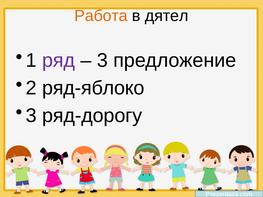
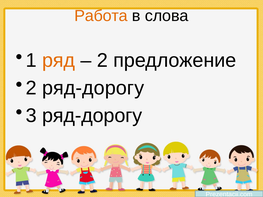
дятел: дятел -> слова
ряд colour: purple -> orange
3 at (102, 61): 3 -> 2
2 ряд-яблоко: ряд-яблоко -> ряд-дорогу
